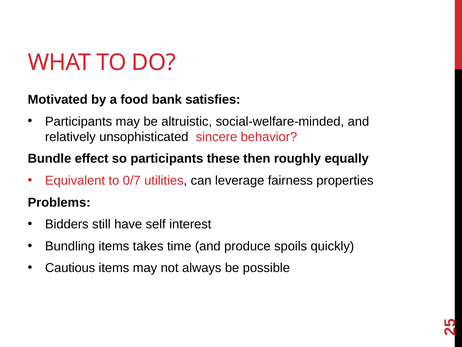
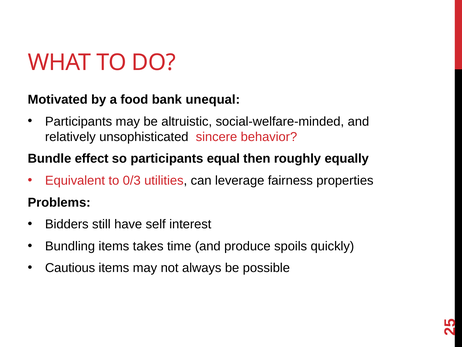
satisfies: satisfies -> unequal
these: these -> equal
0/7: 0/7 -> 0/3
